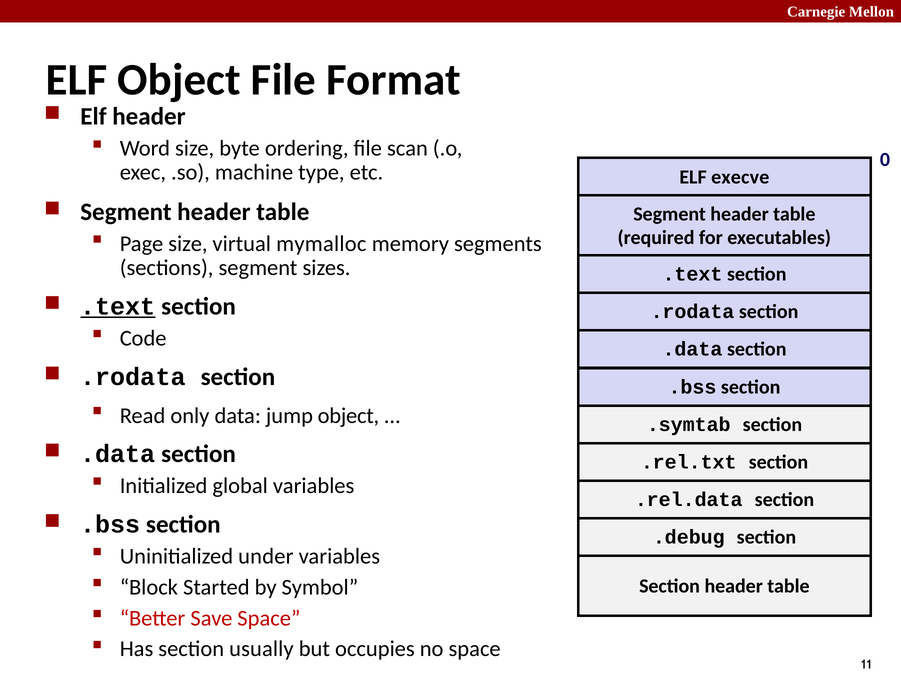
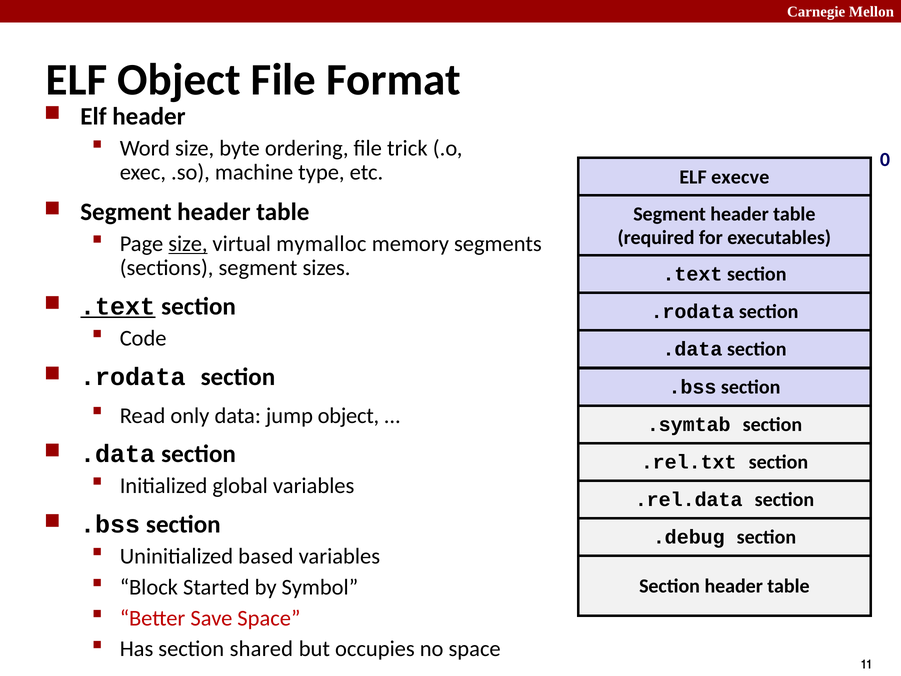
scan: scan -> trick
size at (188, 244) underline: none -> present
under: under -> based
usually: usually -> shared
